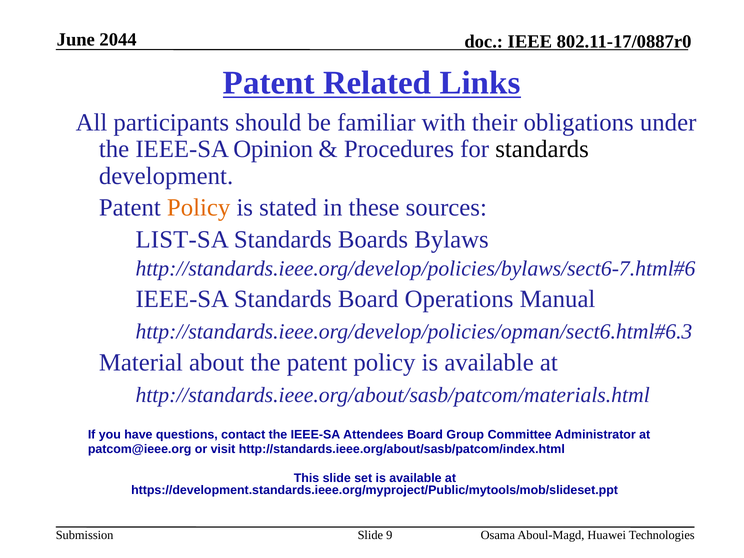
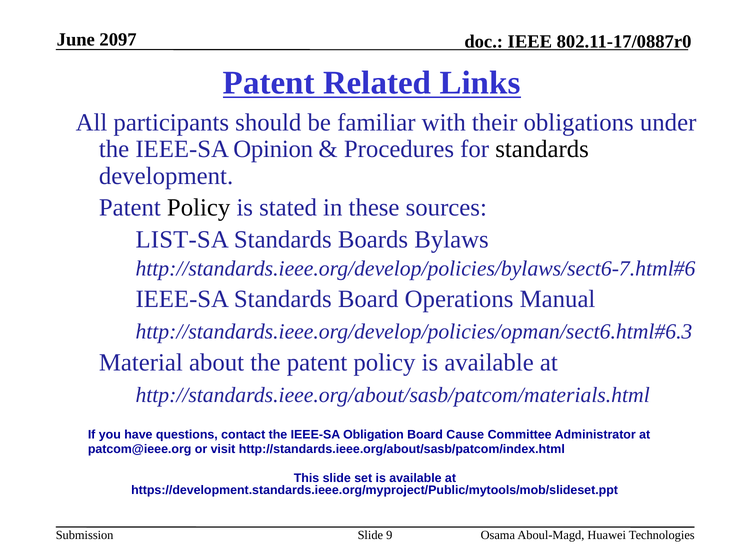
2044: 2044 -> 2097
Policy at (199, 208) colour: orange -> black
Attendees: Attendees -> Obligation
Group: Group -> Cause
